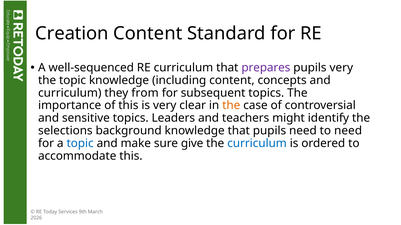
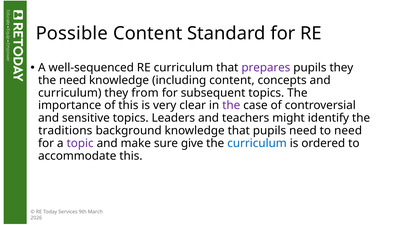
Creation: Creation -> Possible
pupils very: very -> they
the topic: topic -> need
the at (231, 106) colour: orange -> purple
selections: selections -> traditions
topic at (80, 144) colour: blue -> purple
